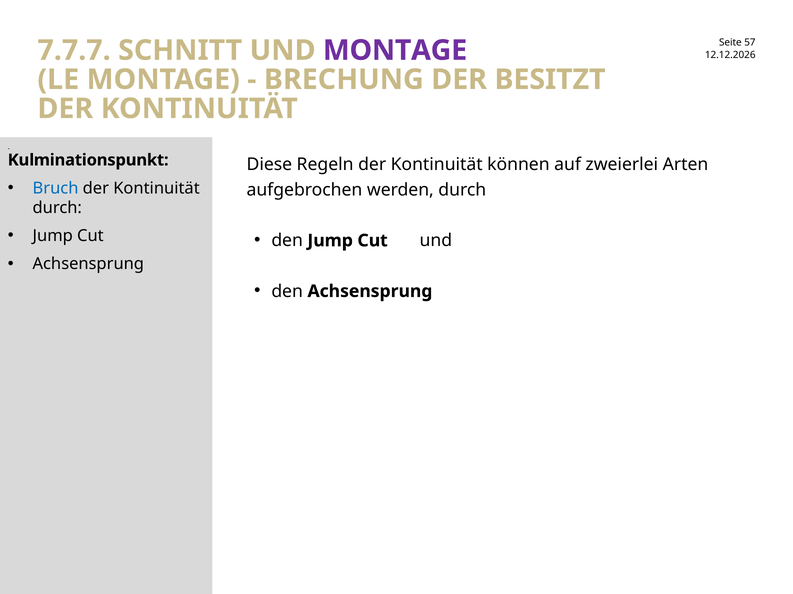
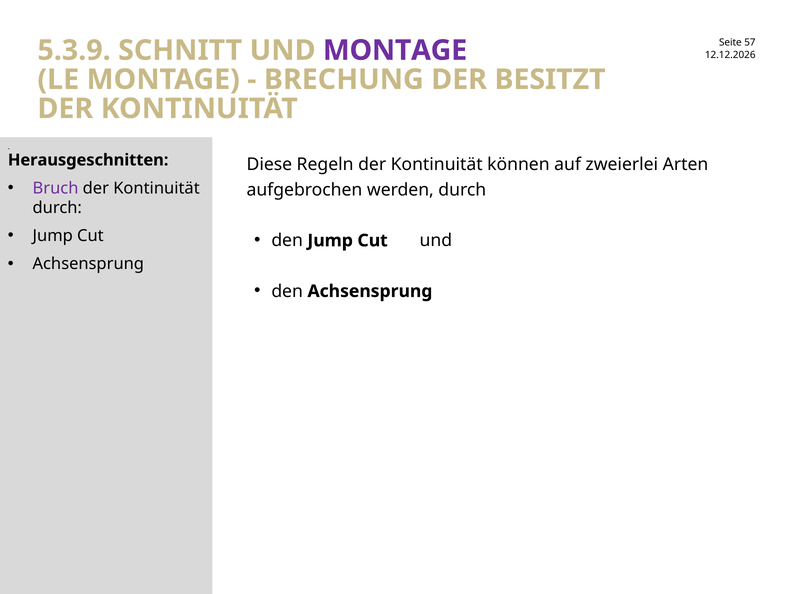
7.7.7: 7.7.7 -> 5.3.9
Kulminationspunkt: Kulminationspunkt -> Herausgeschnitten
Bruch colour: blue -> purple
